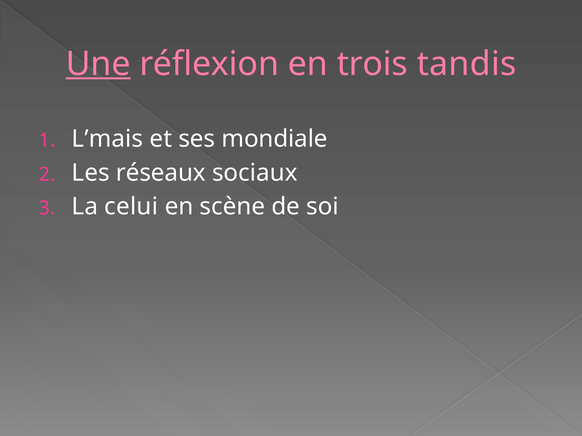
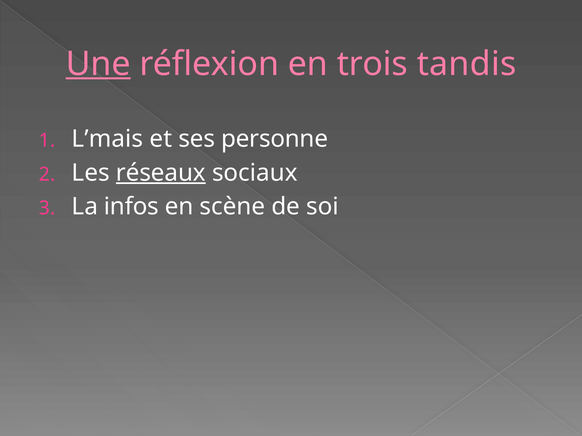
mondiale: mondiale -> personne
réseaux underline: none -> present
celui: celui -> infos
